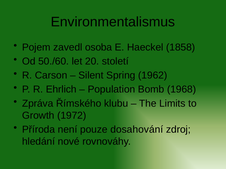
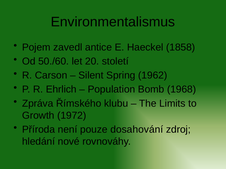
osoba: osoba -> antice
